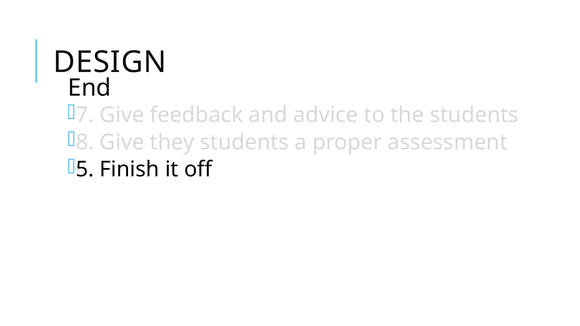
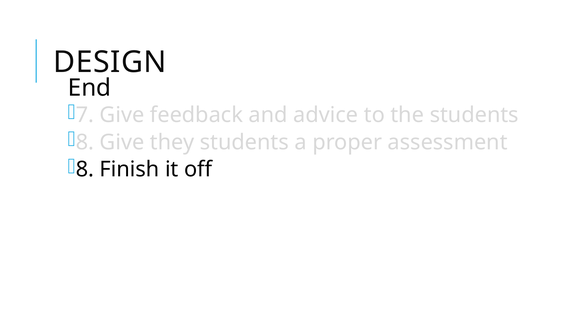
5 at (85, 169): 5 -> 8
